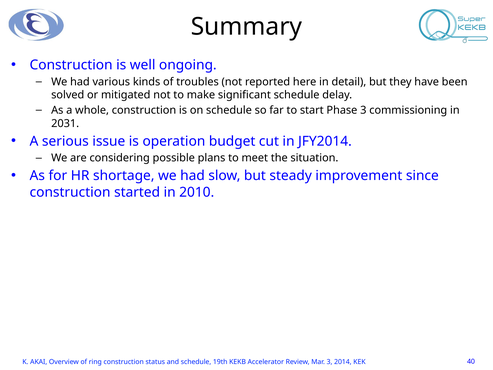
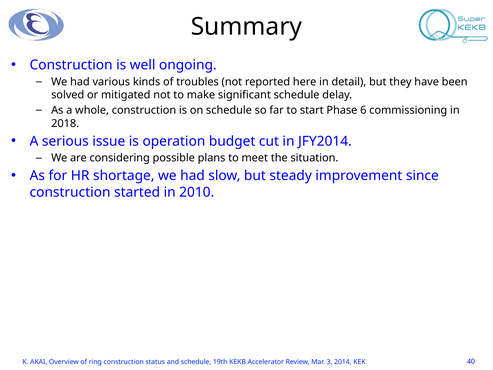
Phase 3: 3 -> 6
2031: 2031 -> 2018
